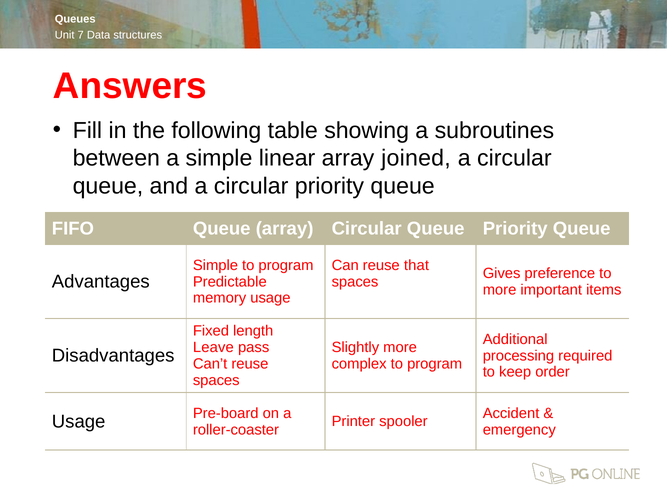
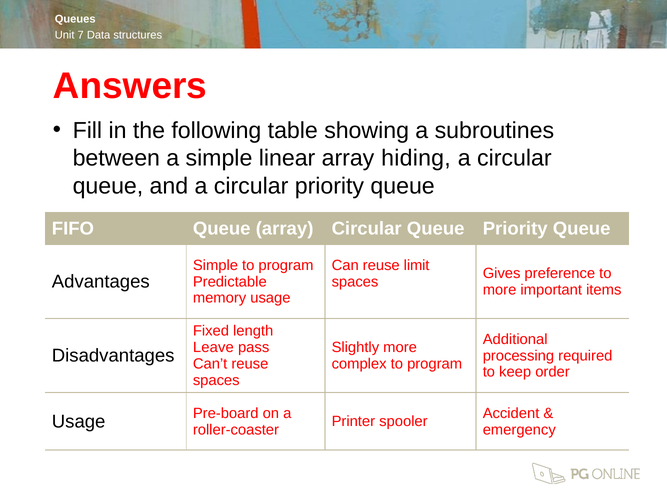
joined: joined -> hiding
that: that -> limit
